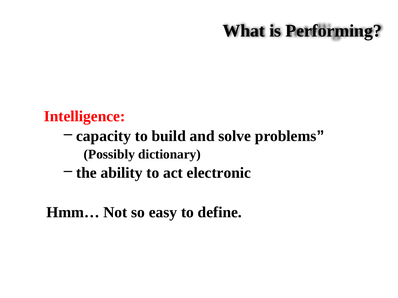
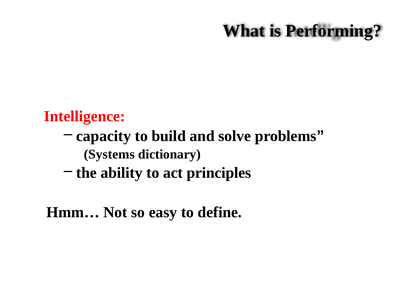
Possibly: Possibly -> Systems
electronic: electronic -> principles
